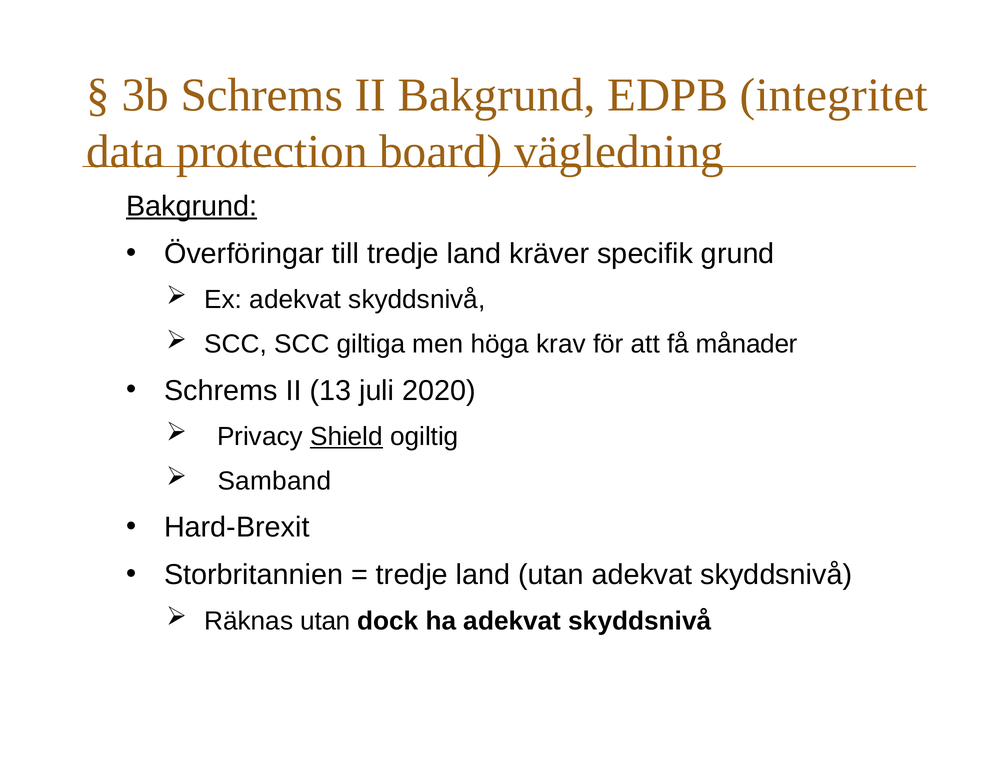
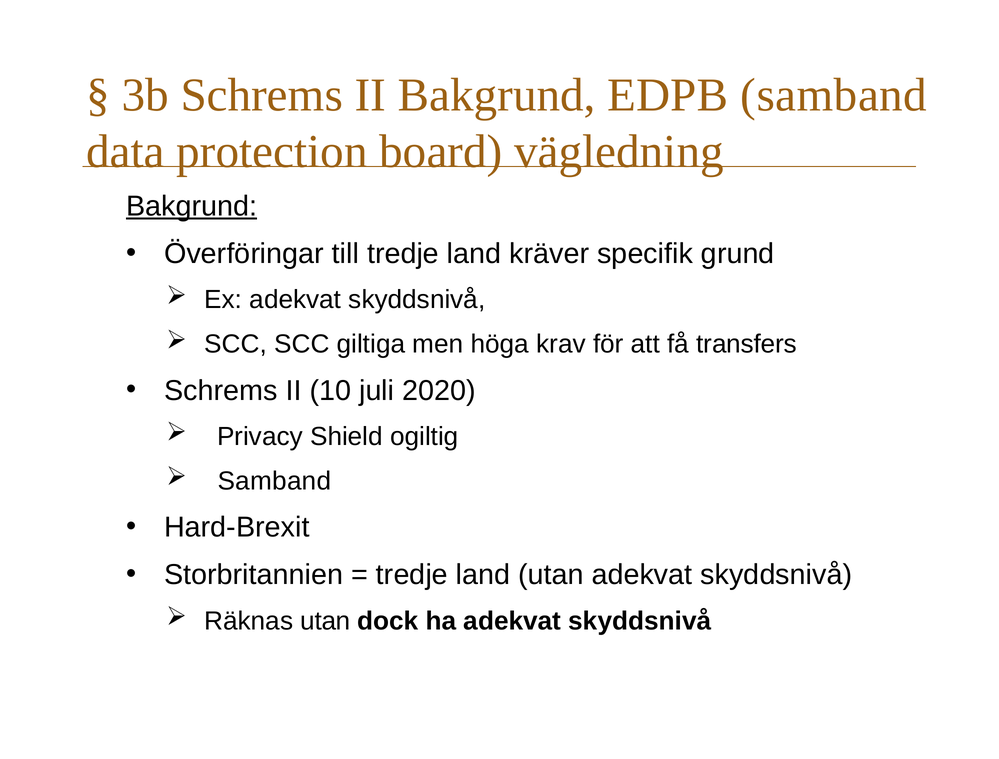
EDPB integritet: integritet -> samband
månader: månader -> transfers
13: 13 -> 10
Shield underline: present -> none
